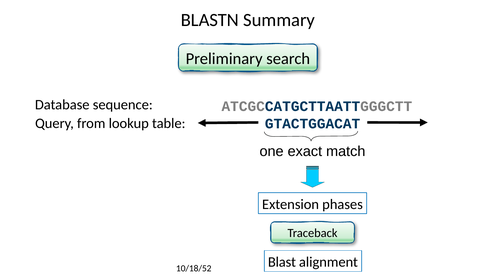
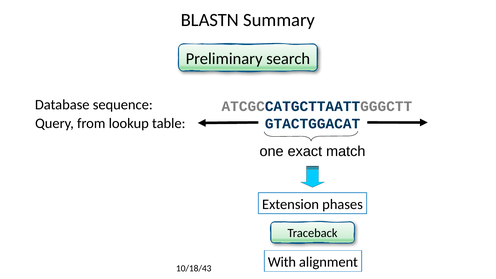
Blast: Blast -> With
10/18/52: 10/18/52 -> 10/18/43
